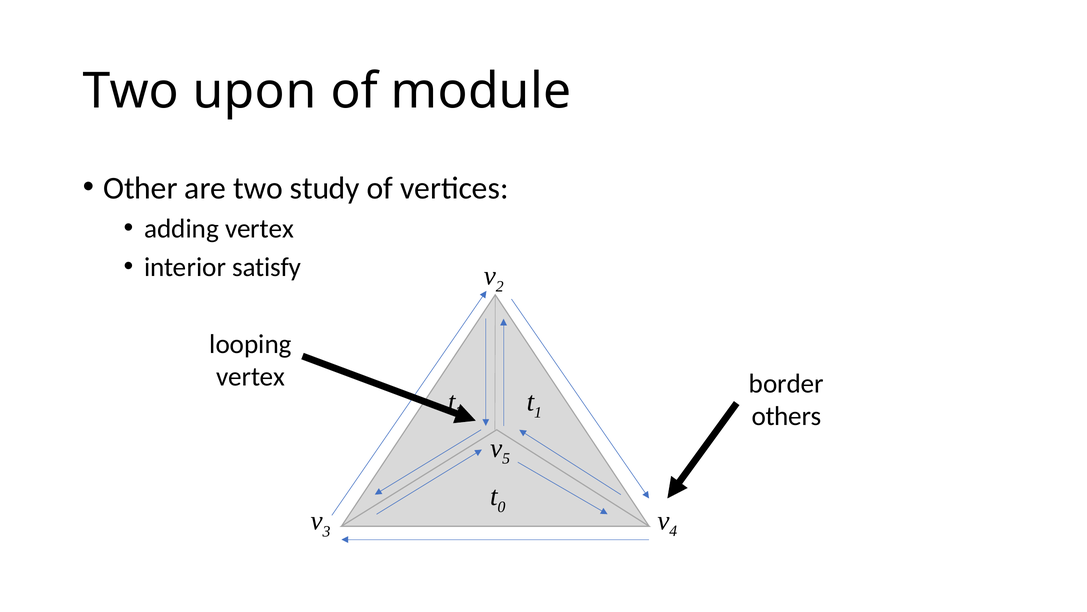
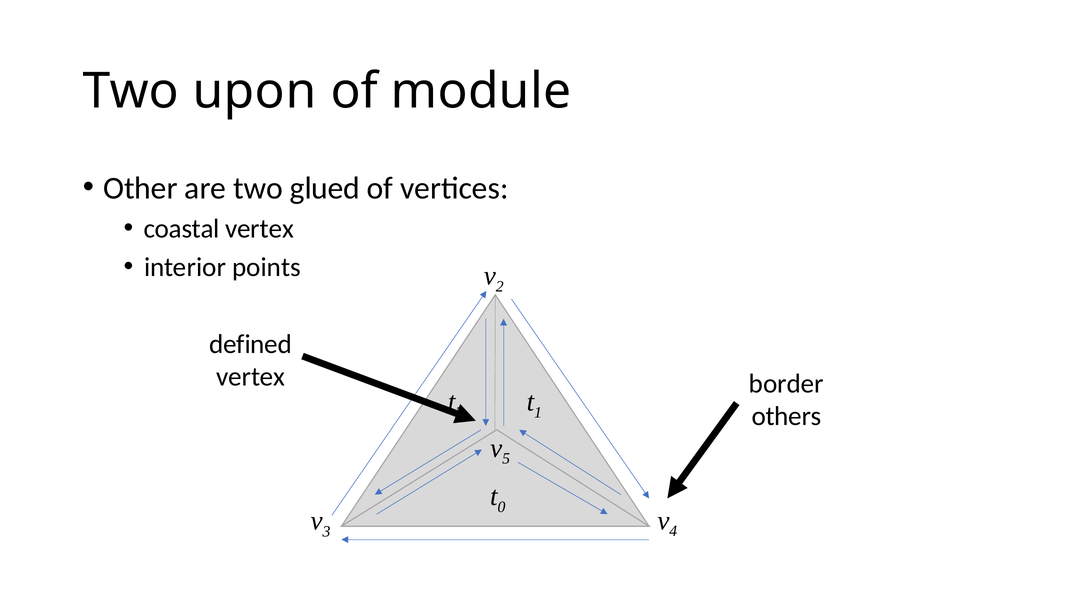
study: study -> glued
adding: adding -> coastal
satisfy: satisfy -> points
looping: looping -> defined
